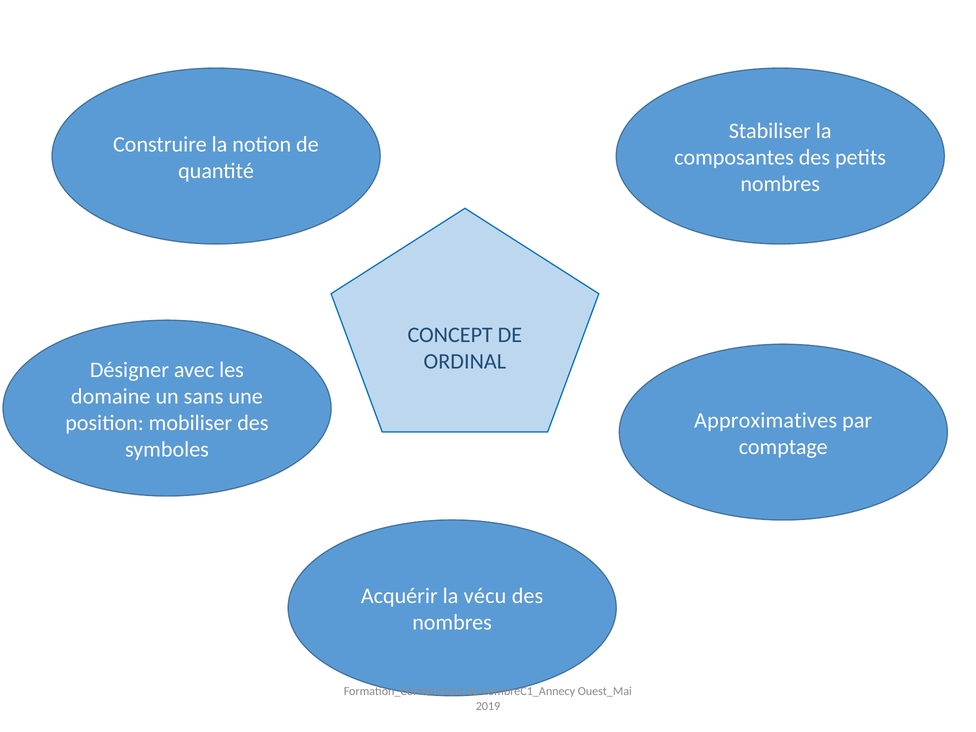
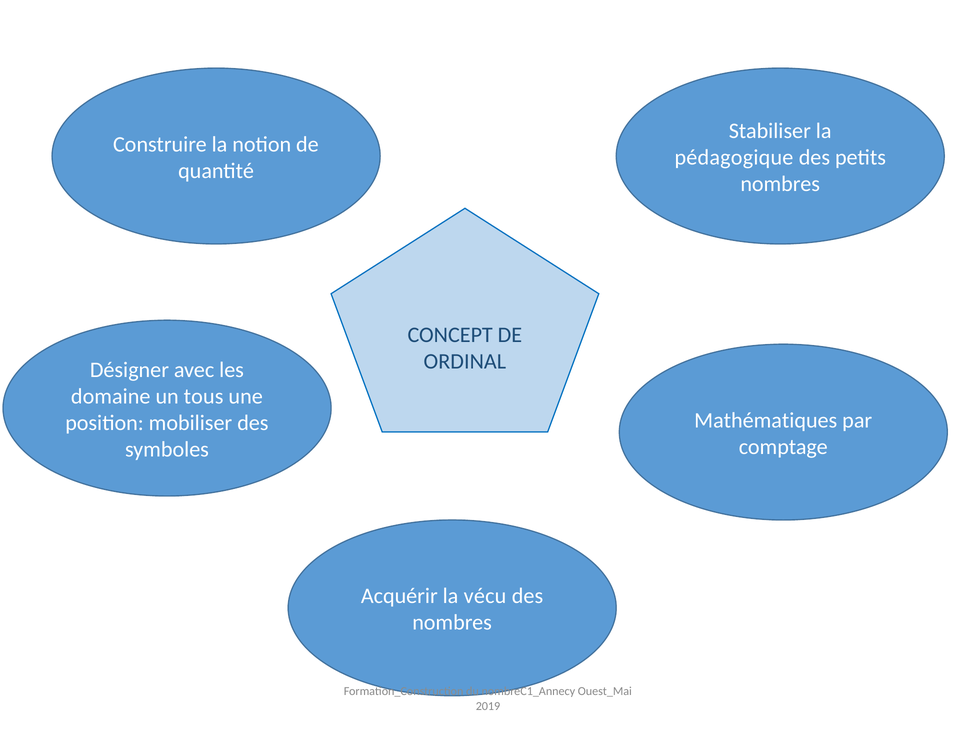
composantes: composantes -> pédagogique
sans: sans -> tous
Approximatives: Approximatives -> Mathématiques
